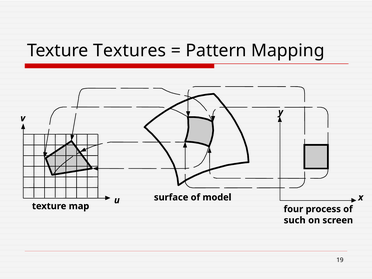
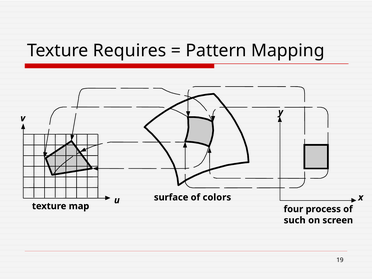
Textures: Textures -> Requires
model: model -> colors
